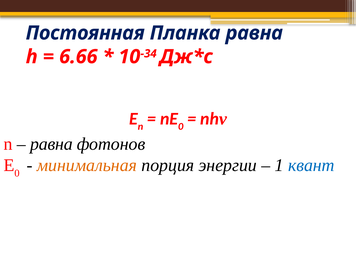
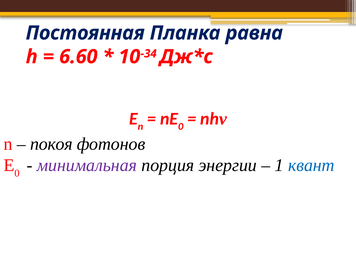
6.66: 6.66 -> 6.60
равна at (51, 144): равна -> покоя
минимальная colour: orange -> purple
